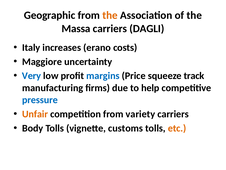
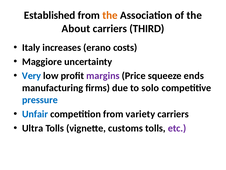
Geographic: Geographic -> Established
Massa: Massa -> About
DAGLI: DAGLI -> THIRD
margins colour: blue -> purple
track: track -> ends
help: help -> solo
Unfair colour: orange -> blue
Body: Body -> Ultra
etc colour: orange -> purple
